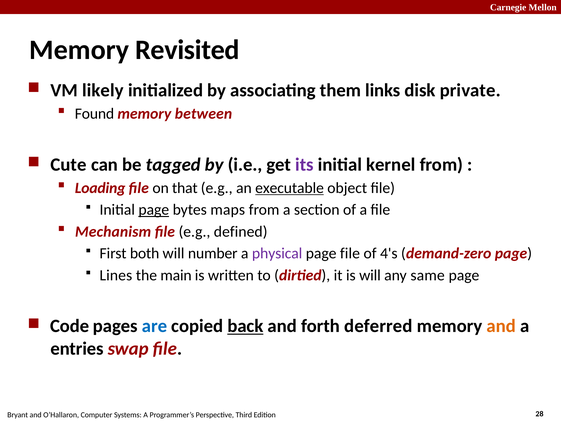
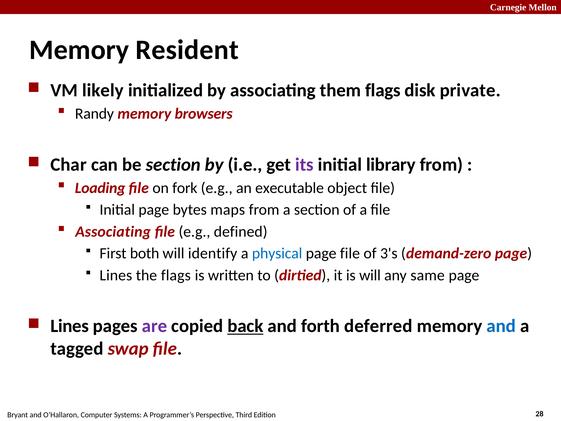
Revisited: Revisited -> Resident
them links: links -> flags
Found: Found -> Randy
between: between -> browsers
Cute: Cute -> Char
be tagged: tagged -> section
kernel: kernel -> library
that: that -> fork
executable underline: present -> none
page at (154, 210) underline: present -> none
Mechanism at (113, 232): Mechanism -> Associating
number: number -> identify
physical colour: purple -> blue
4's: 4's -> 3's
the main: main -> flags
Code at (70, 326): Code -> Lines
are colour: blue -> purple
and at (501, 326) colour: orange -> blue
entries: entries -> tagged
